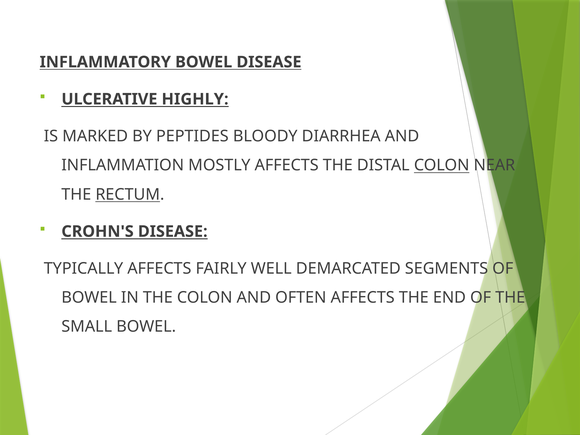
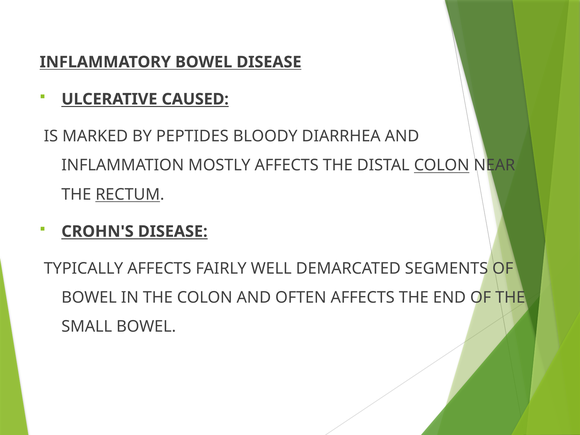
HIGHLY: HIGHLY -> CAUSED
